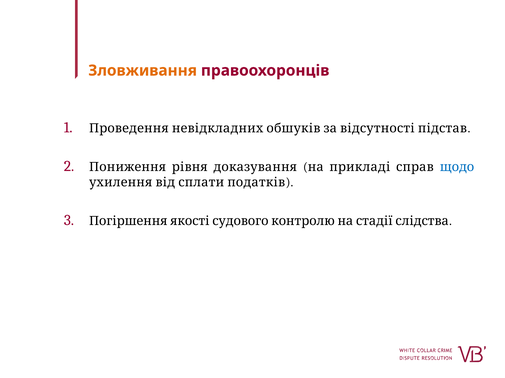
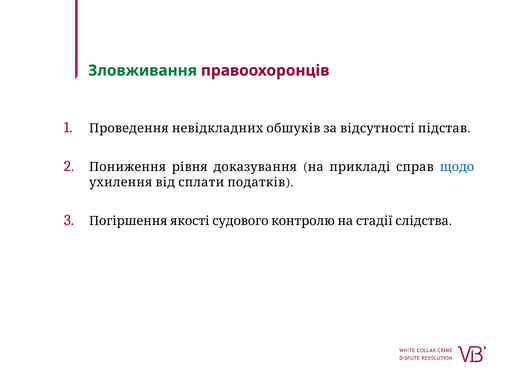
Зловживання colour: orange -> green
